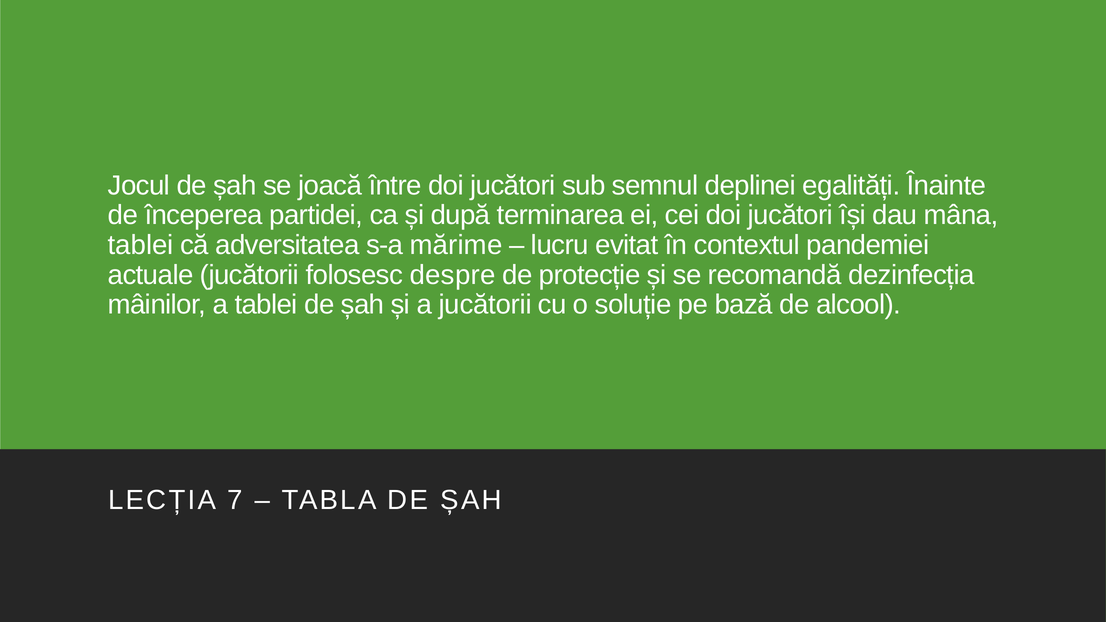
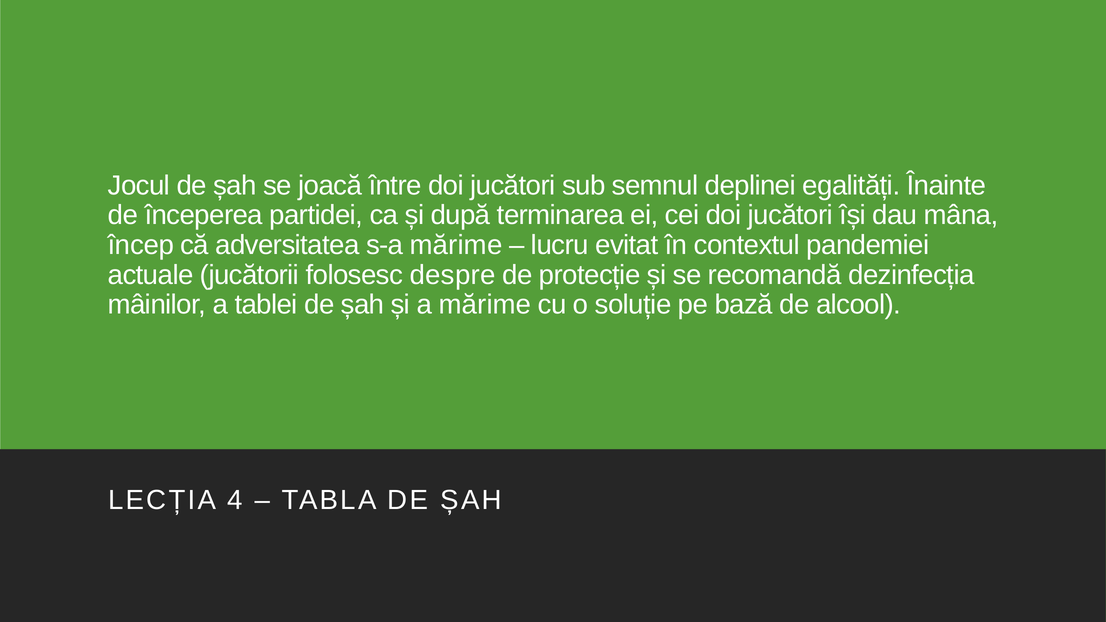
tablei at (141, 245): tablei -> încep
a jucătorii: jucătorii -> mărime
7: 7 -> 4
